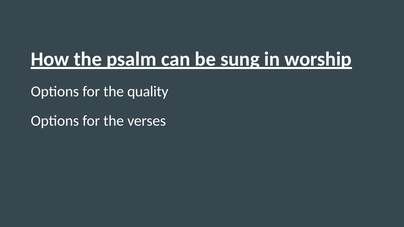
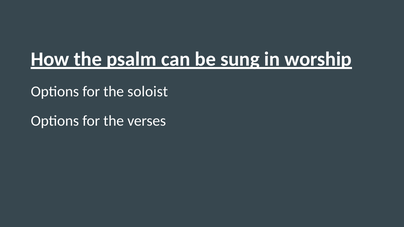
quality: quality -> soloist
